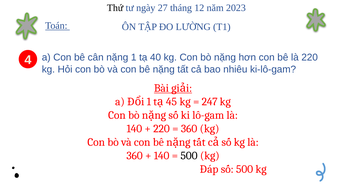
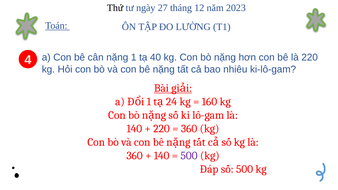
45: 45 -> 24
247: 247 -> 160
500 at (189, 156) colour: black -> purple
